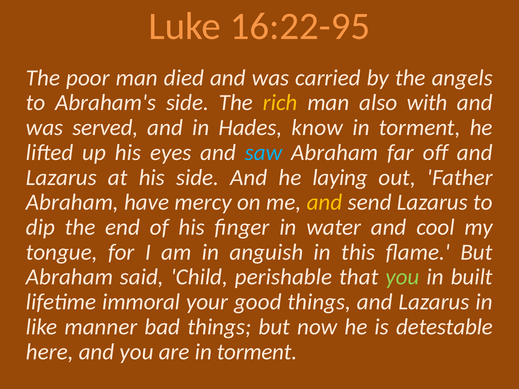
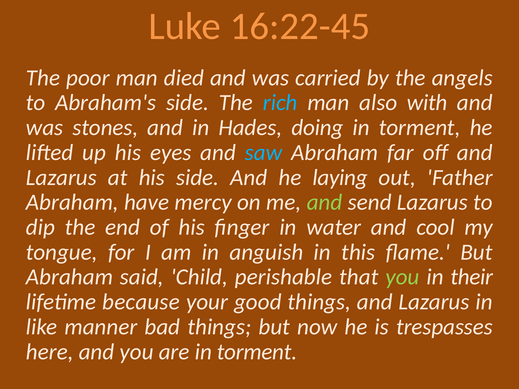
16:22-95: 16:22-95 -> 16:22-45
rich colour: yellow -> light blue
served: served -> stones
know: know -> doing
and at (325, 202) colour: yellow -> light green
built: built -> their
immoral: immoral -> because
detestable: detestable -> trespasses
